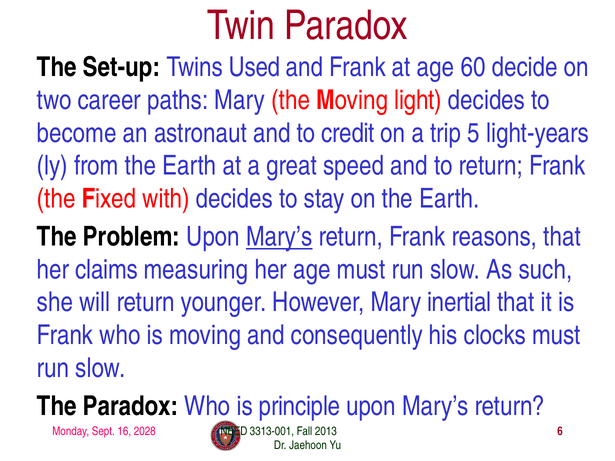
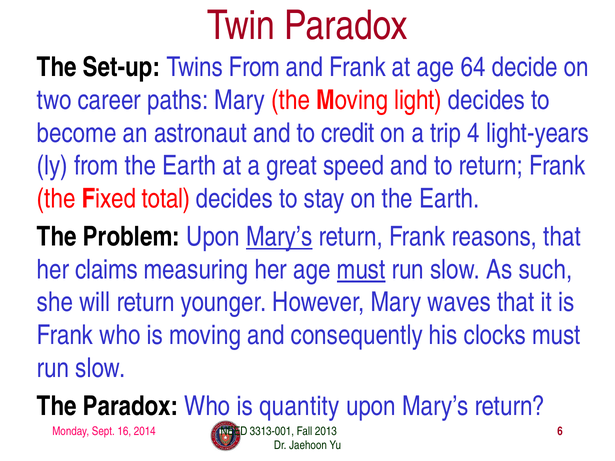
Twins Used: Used -> From
60: 60 -> 64
5: 5 -> 4
with: with -> total
must at (361, 270) underline: none -> present
inertial: inertial -> waves
principle: principle -> quantity
2028: 2028 -> 2014
